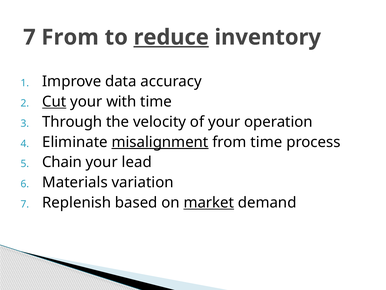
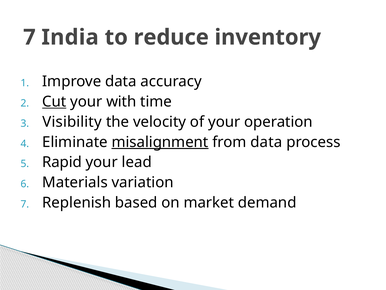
7 From: From -> India
reduce underline: present -> none
Through: Through -> Visibility
from time: time -> data
Chain: Chain -> Rapid
market underline: present -> none
